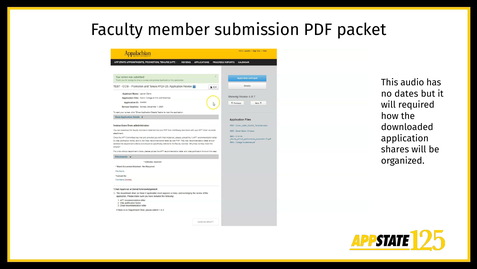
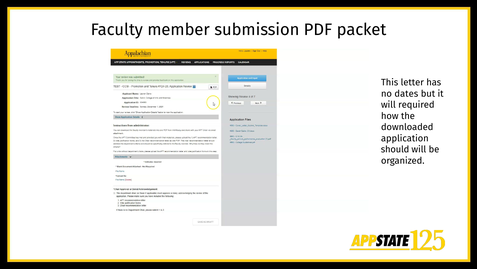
audio: audio -> letter
shares: shares -> should
